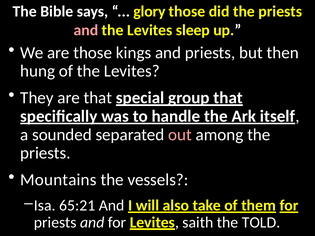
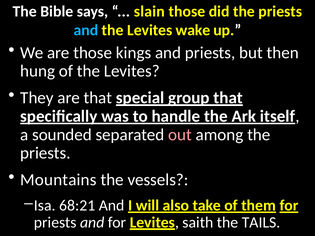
glory: glory -> slain
and at (86, 30) colour: pink -> light blue
sleep: sleep -> wake
65:21: 65:21 -> 68:21
TOLD: TOLD -> TAILS
